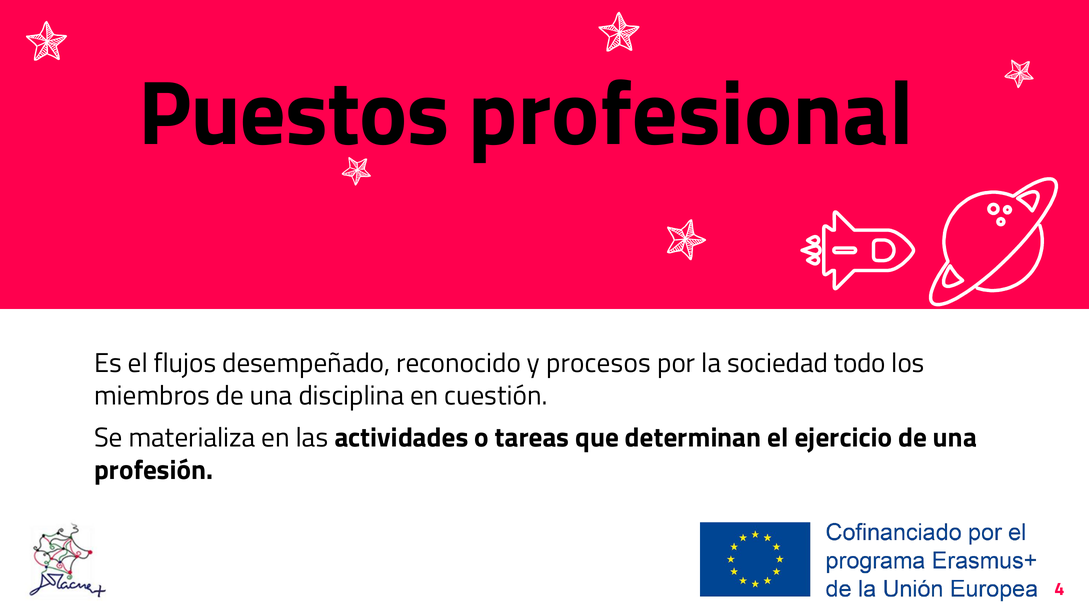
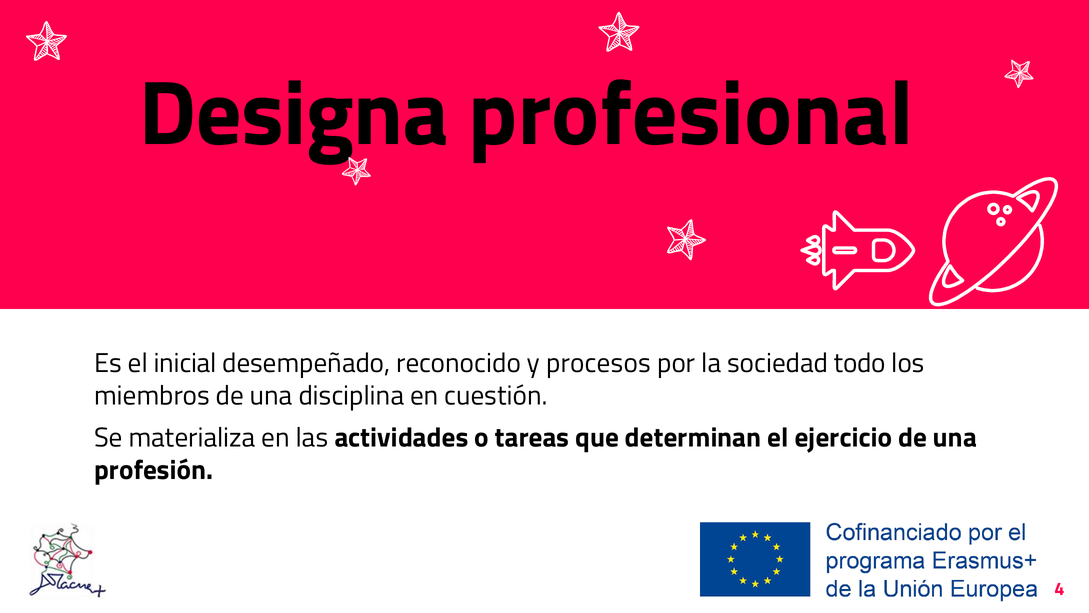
Puestos: Puestos -> Designa
flujos: flujos -> inicial
